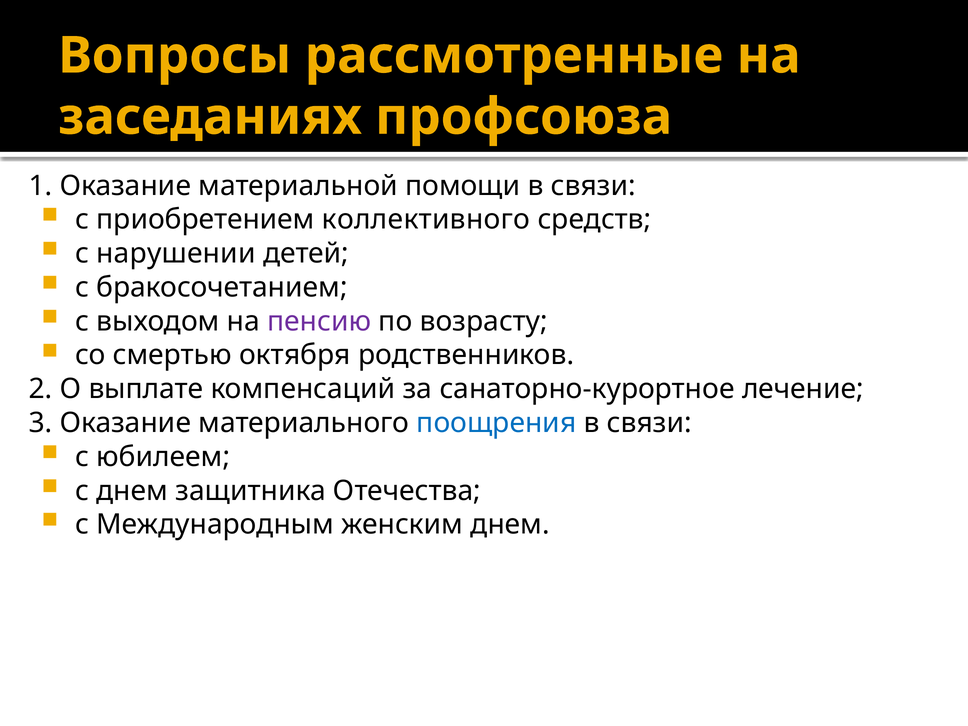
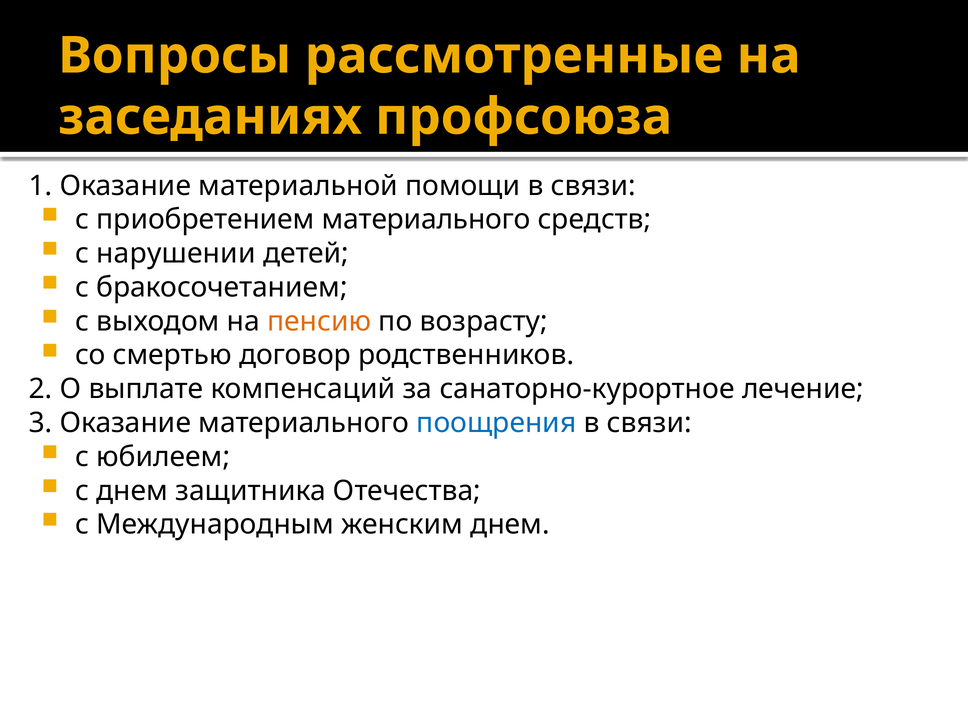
приобретением коллективного: коллективного -> материального
пенсию colour: purple -> orange
октября: октября -> договор
